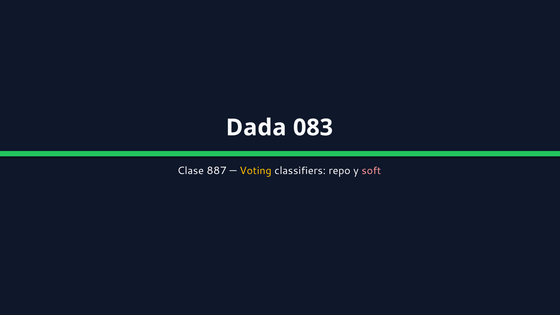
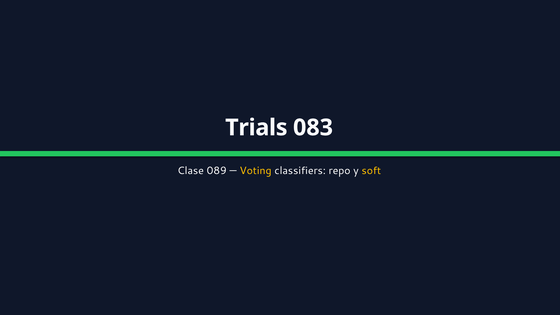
Dada: Dada -> Trials
887: 887 -> 089
soft colour: pink -> yellow
